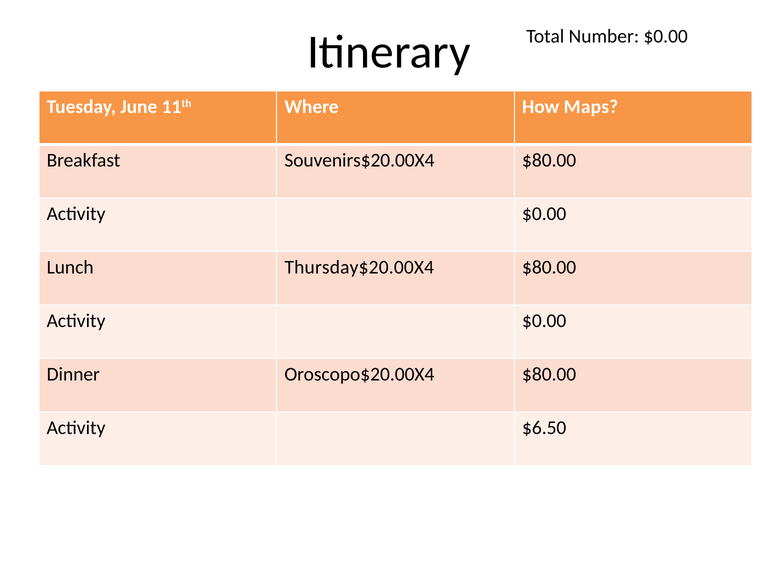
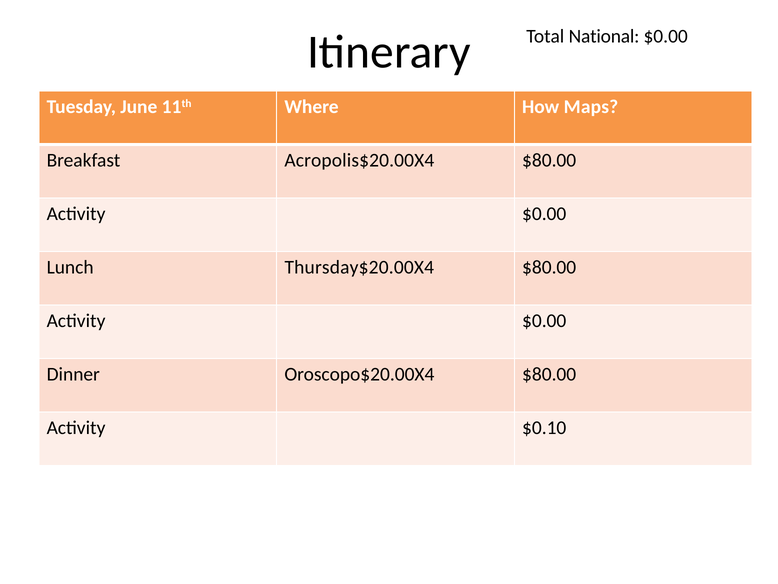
Number: Number -> National
Souvenirs$20.00X4: Souvenirs$20.00X4 -> Acropolis$20.00X4
$6.50: $6.50 -> $0.10
